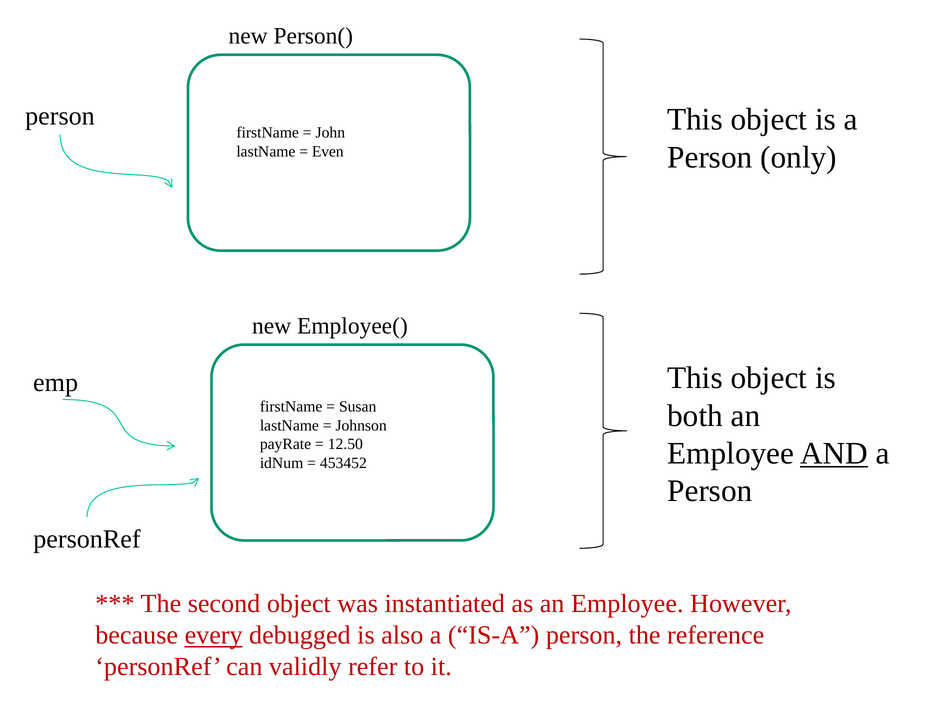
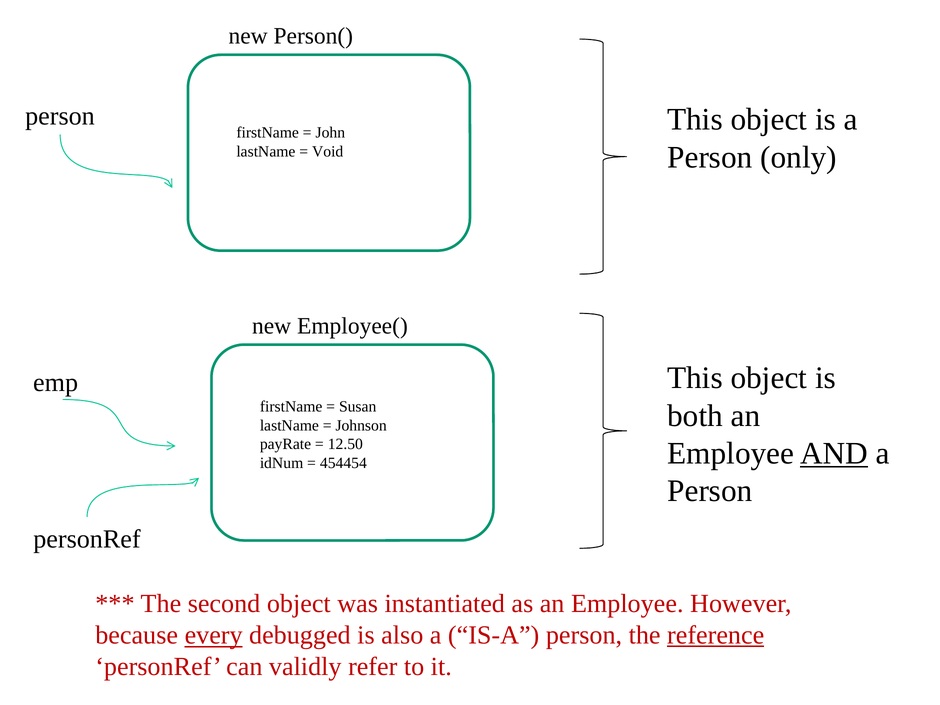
Even: Even -> Void
453452: 453452 -> 454454
reference underline: none -> present
